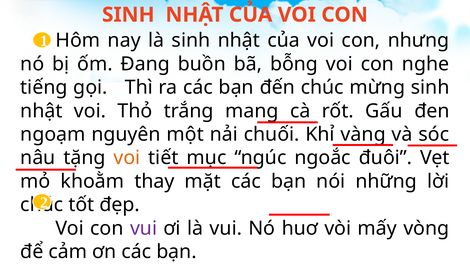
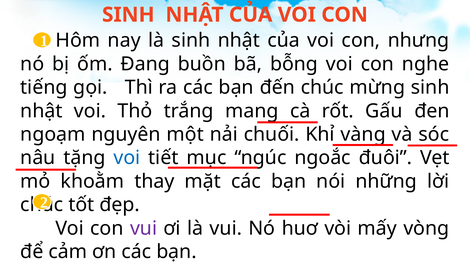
voi at (127, 158) colour: orange -> blue
